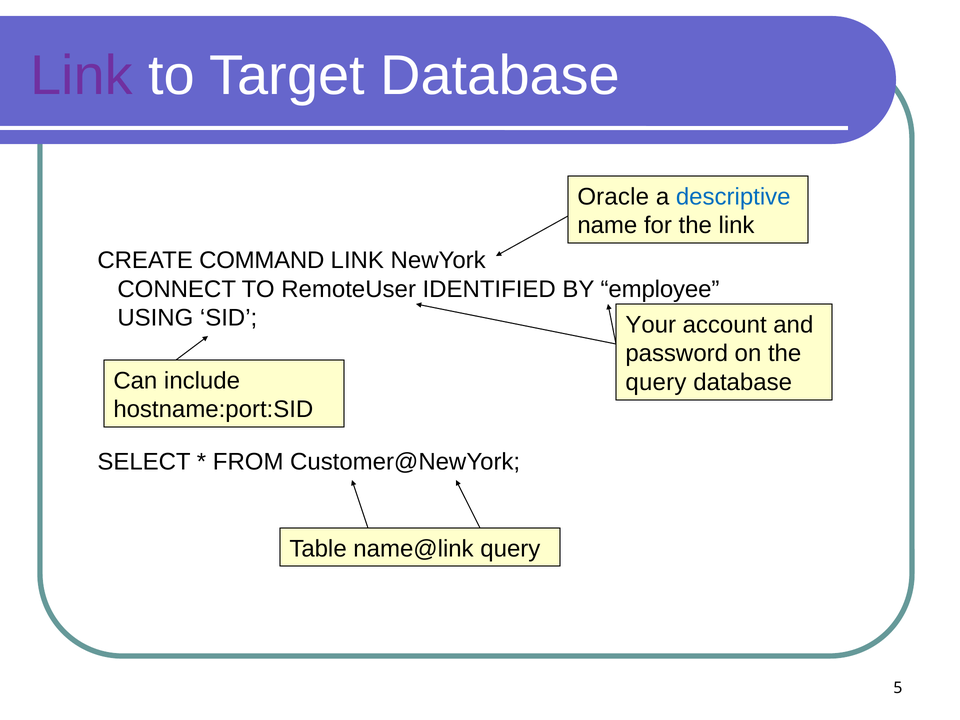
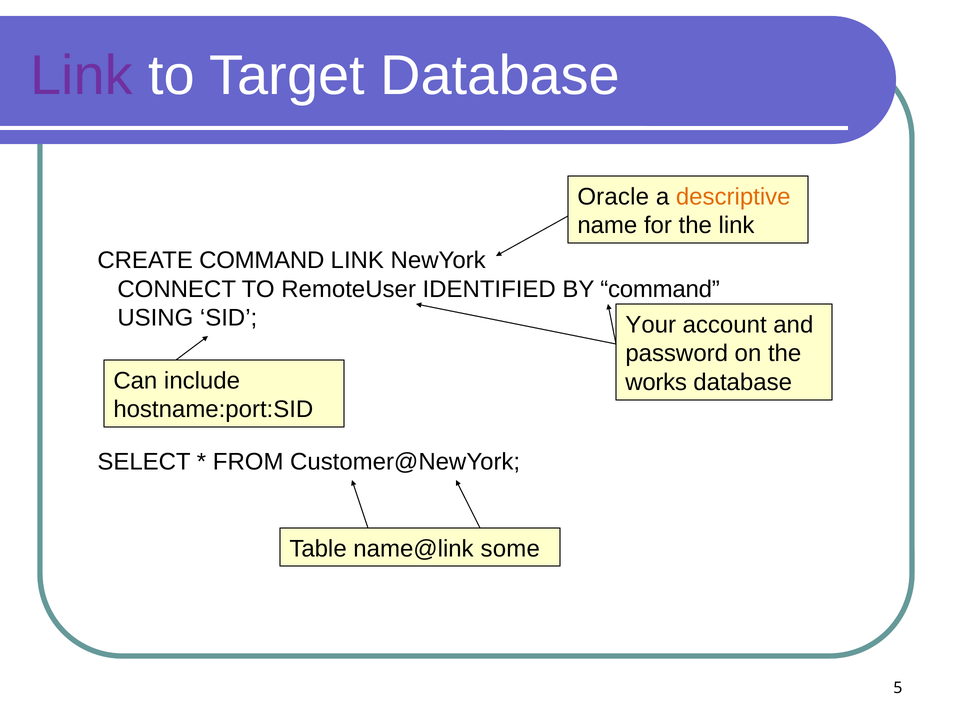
descriptive colour: blue -> orange
BY employee: employee -> command
query at (656, 382): query -> works
name@link query: query -> some
